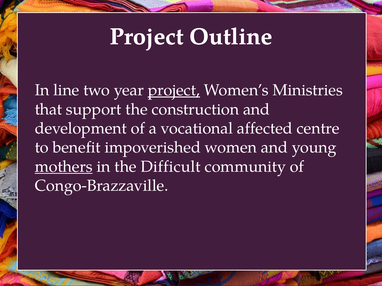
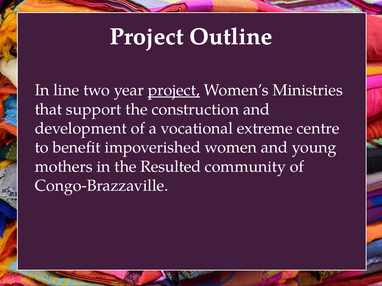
affected: affected -> extreme
mothers underline: present -> none
Difficult: Difficult -> Resulted
